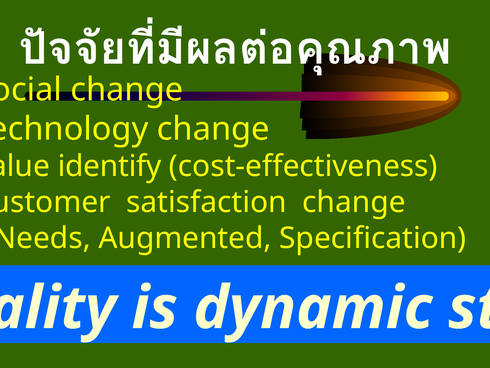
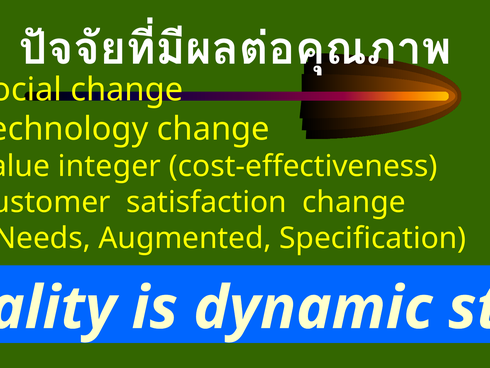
identify: identify -> integer
